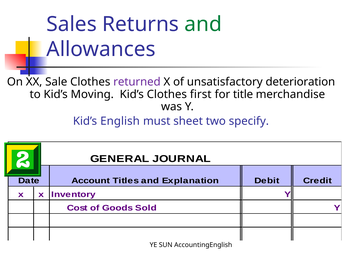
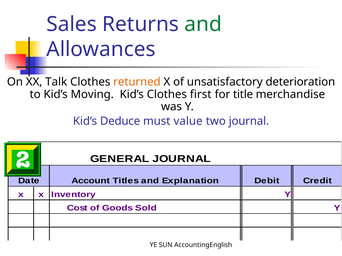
Sale: Sale -> Talk
returned colour: purple -> orange
English: English -> Deduce
sheet: sheet -> value
two specify: specify -> journal
